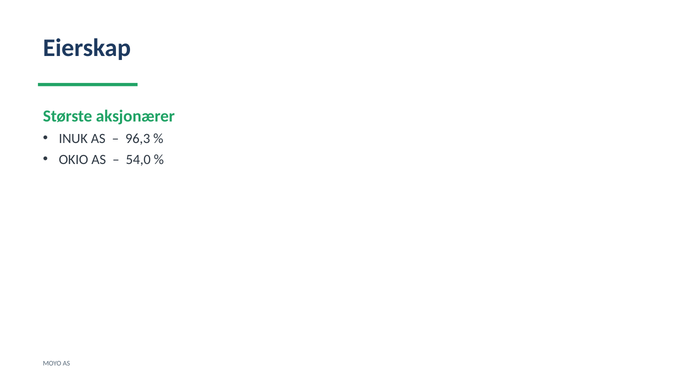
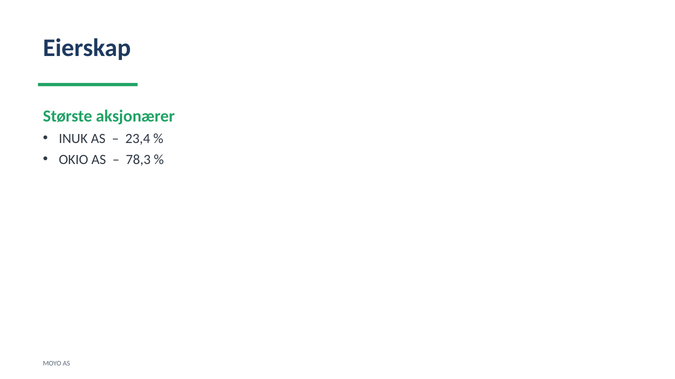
96,3: 96,3 -> 23,4
54,0: 54,0 -> 78,3
